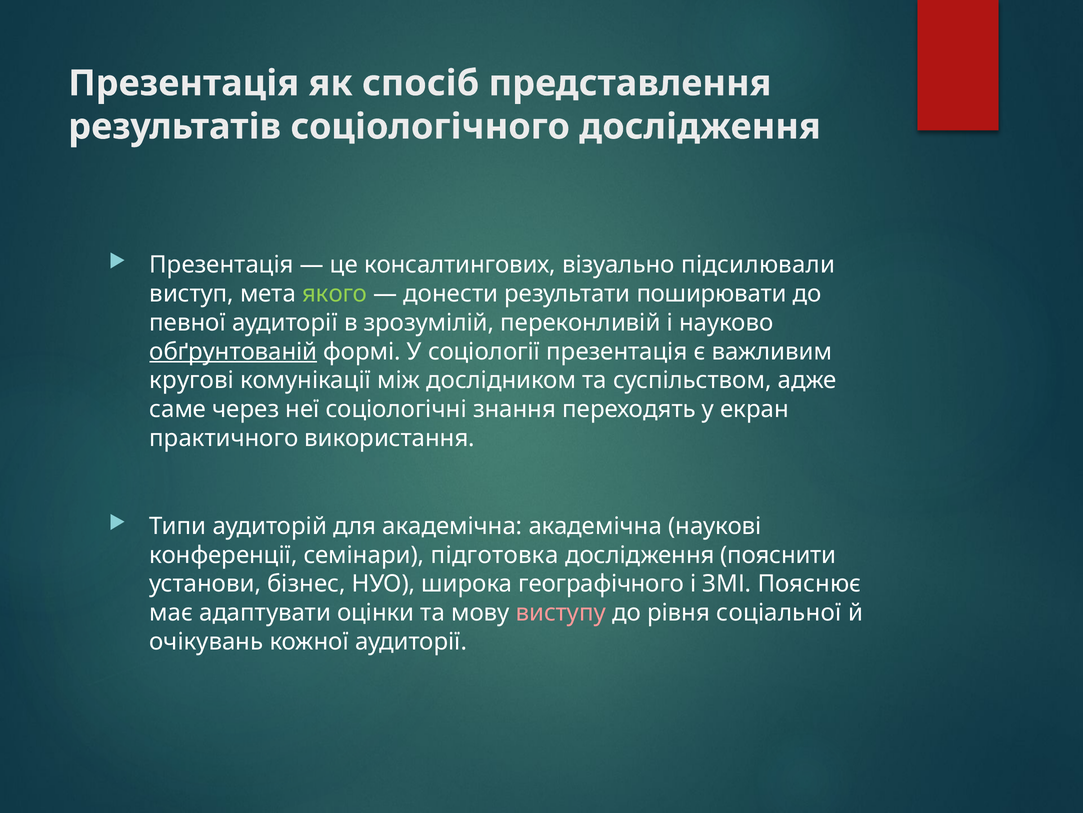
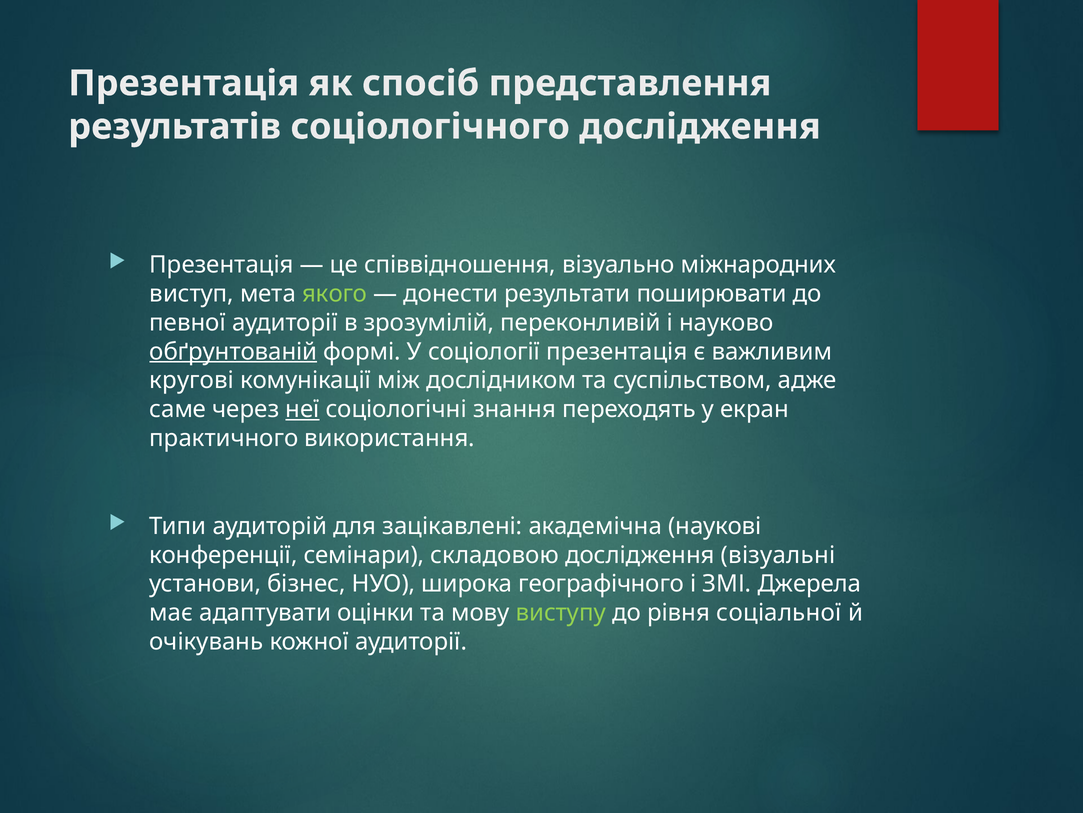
консалтингових: консалтингових -> співвідношення
підсилювали: підсилювали -> міжнародних
неї underline: none -> present
для академічна: академічна -> зацікавлені
підготовка: підготовка -> складовою
пояснити: пояснити -> візуальні
Пояснює: Пояснює -> Джерела
виступу colour: pink -> light green
